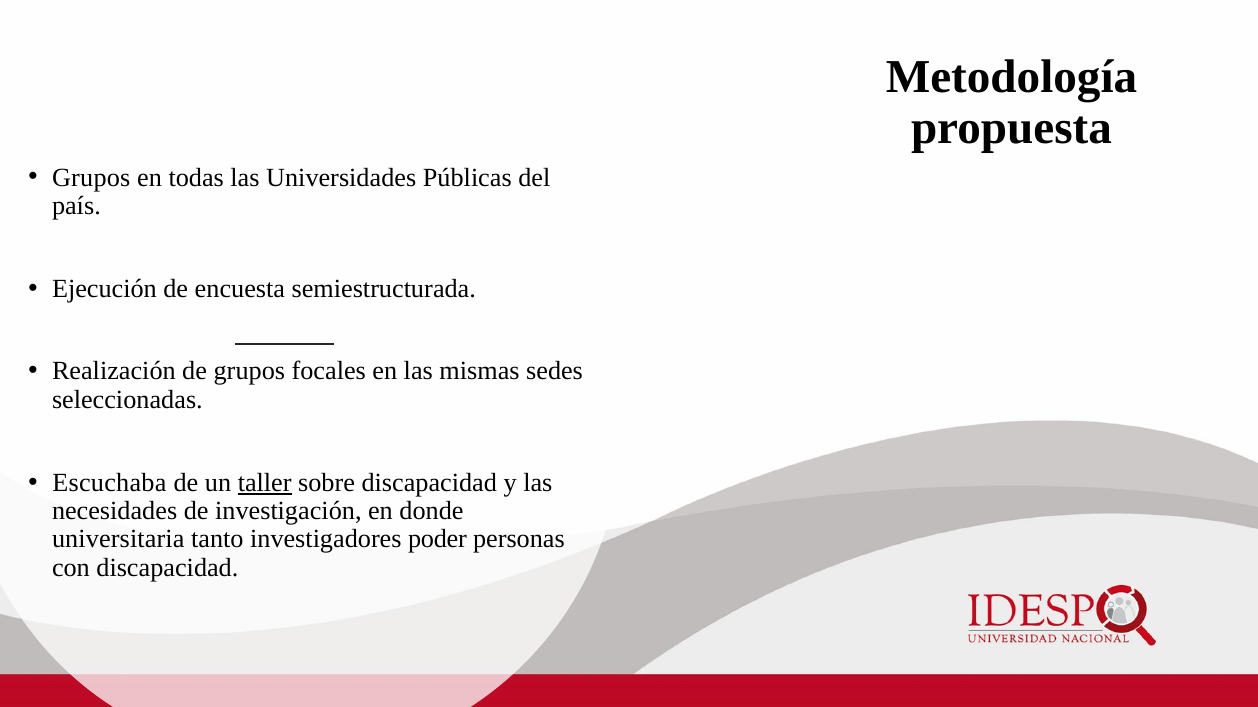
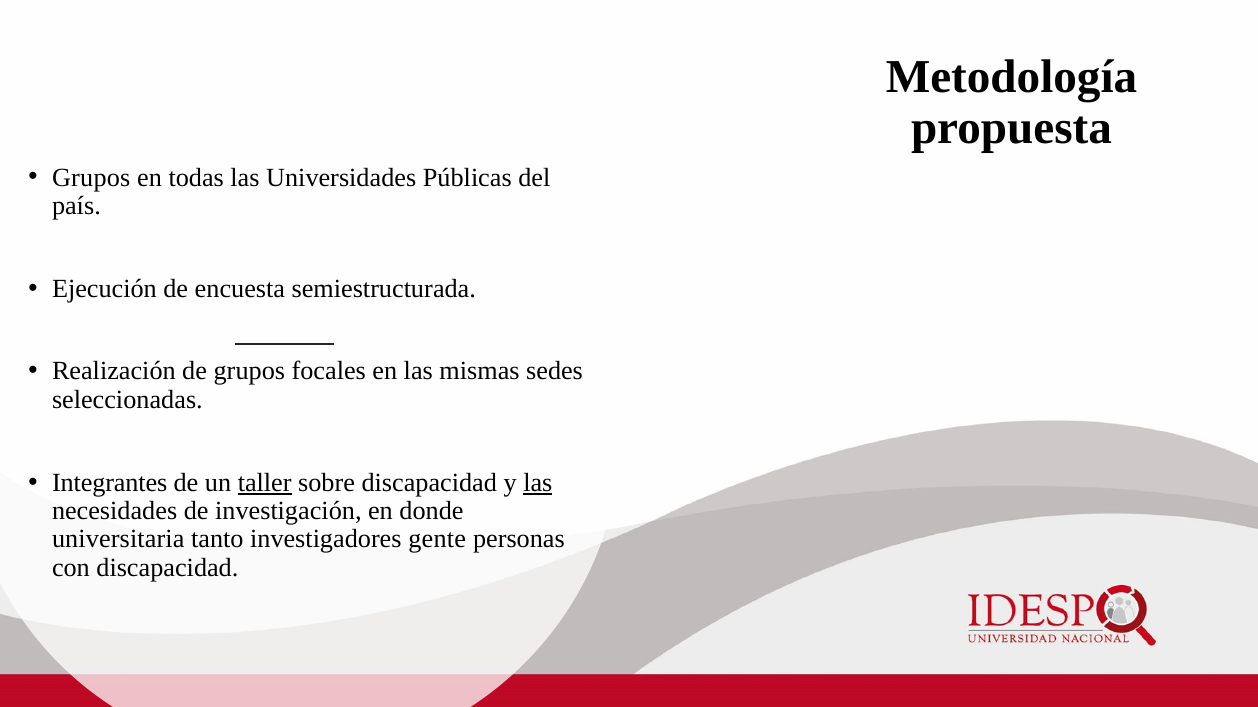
Escuchaba: Escuchaba -> Integrantes
las at (538, 483) underline: none -> present
poder: poder -> gente
